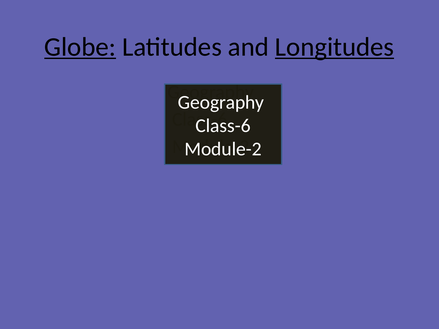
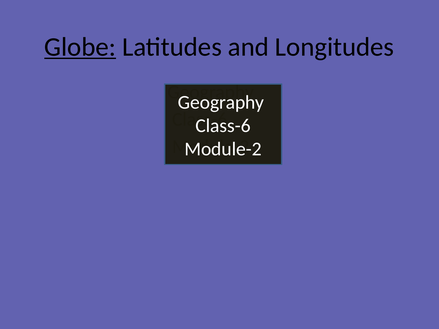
Longitudes underline: present -> none
